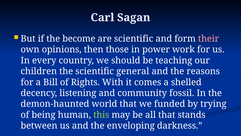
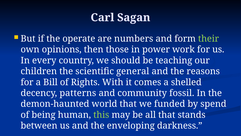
become: become -> operate
are scientific: scientific -> numbers
their colour: pink -> light green
listening: listening -> patterns
trying: trying -> spend
